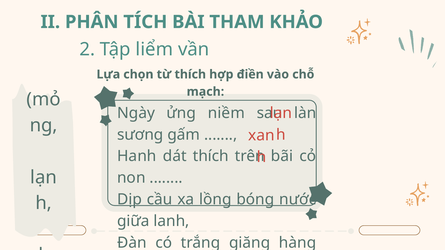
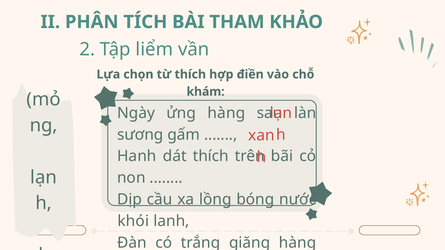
mạch: mạch -> khám
ửng niềm: niềm -> hàng
giữa: giữa -> khói
